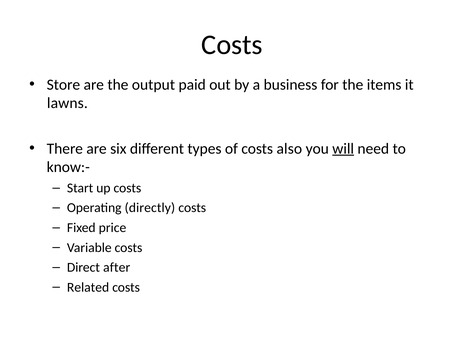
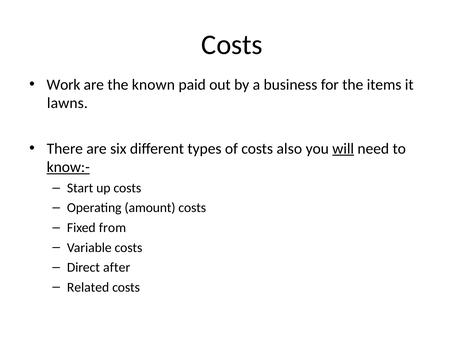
Store: Store -> Work
output: output -> known
know:- underline: none -> present
directly: directly -> amount
price: price -> from
